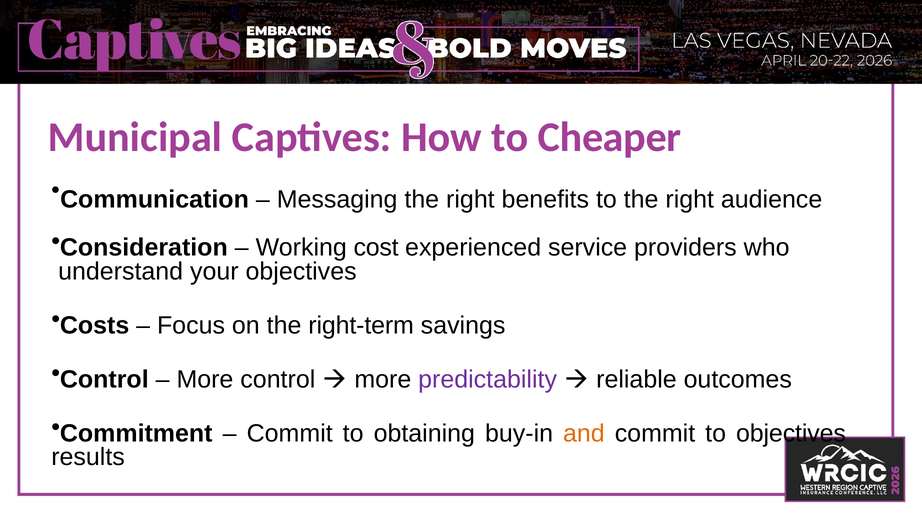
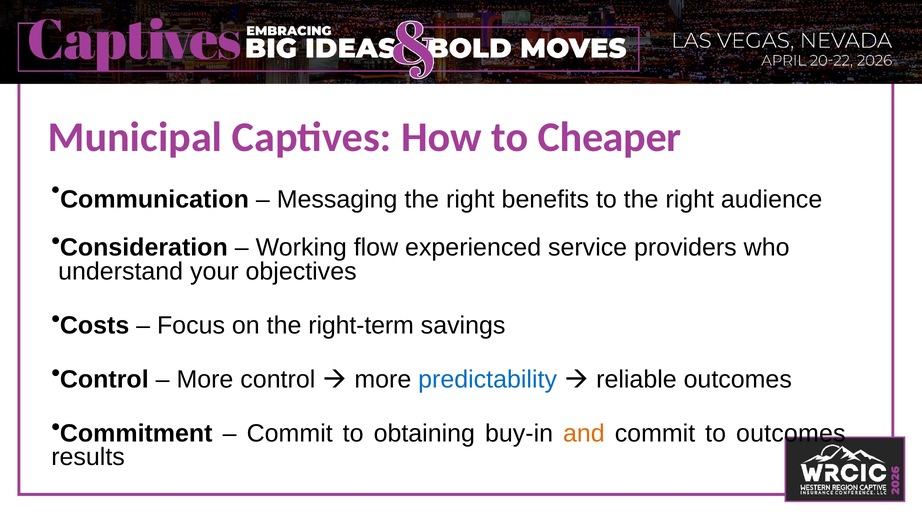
cost: cost -> flow
predictability colour: purple -> blue
to objectives: objectives -> outcomes
